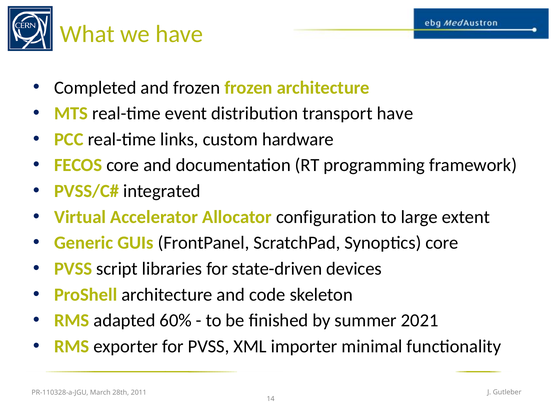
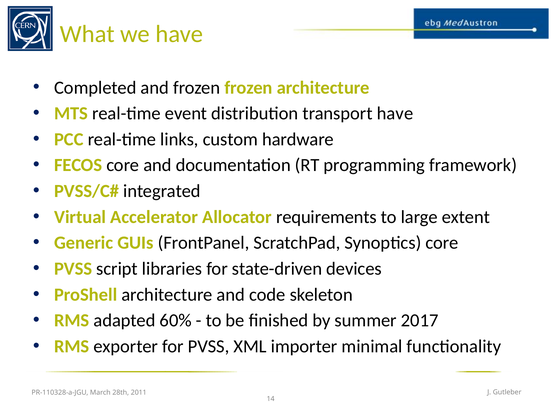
configuration: configuration -> requirements
2021: 2021 -> 2017
